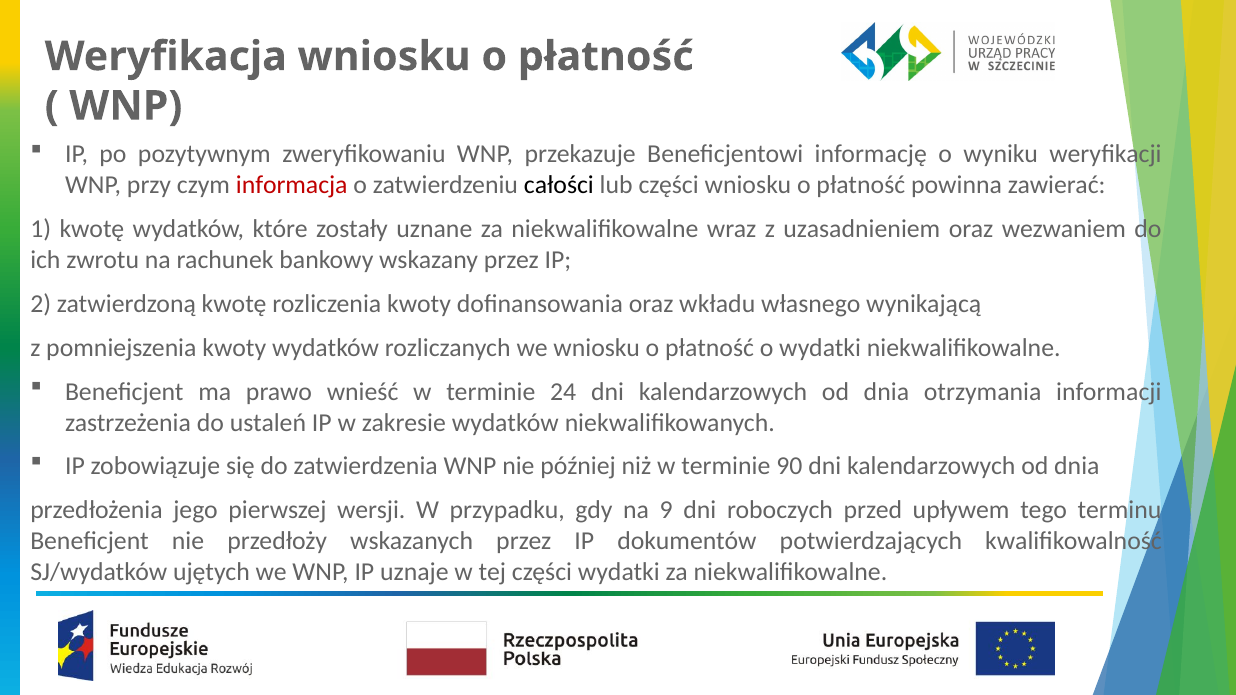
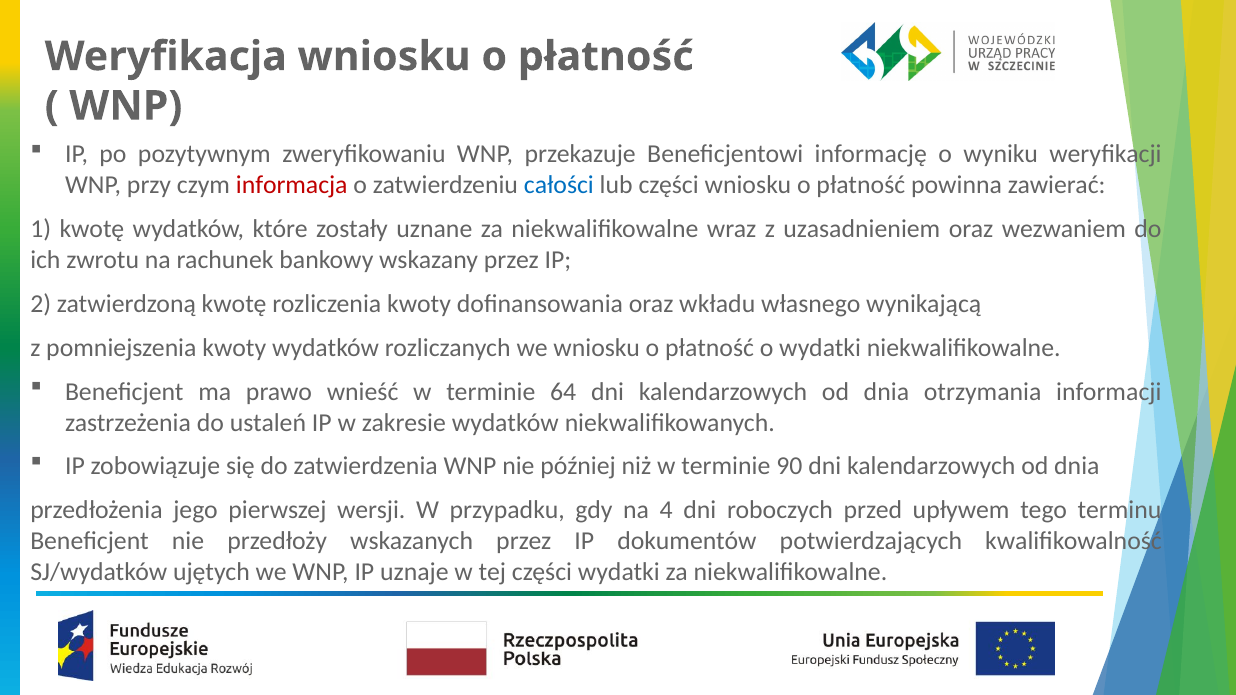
całości colour: black -> blue
24: 24 -> 64
9: 9 -> 4
